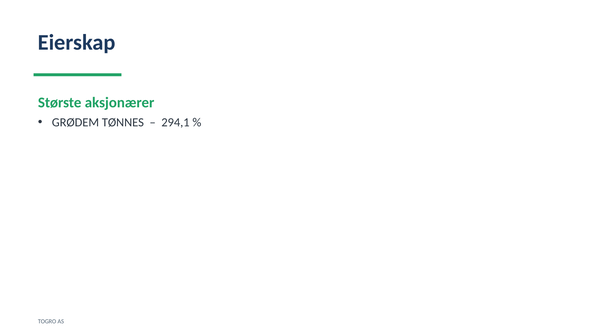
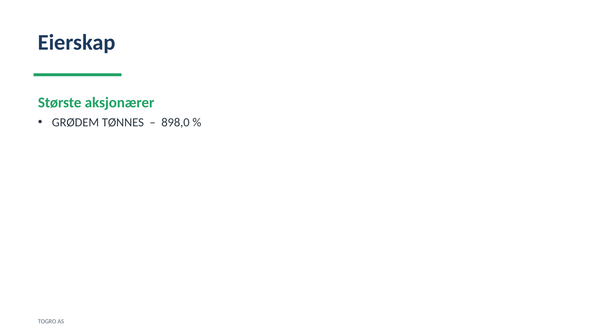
294,1: 294,1 -> 898,0
